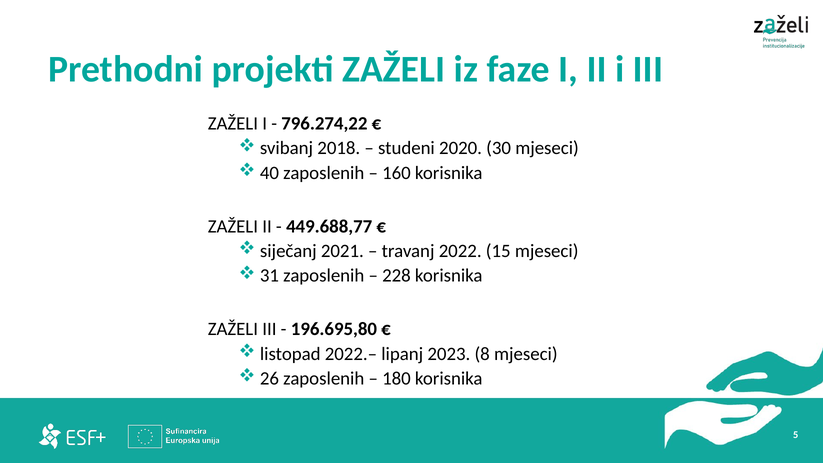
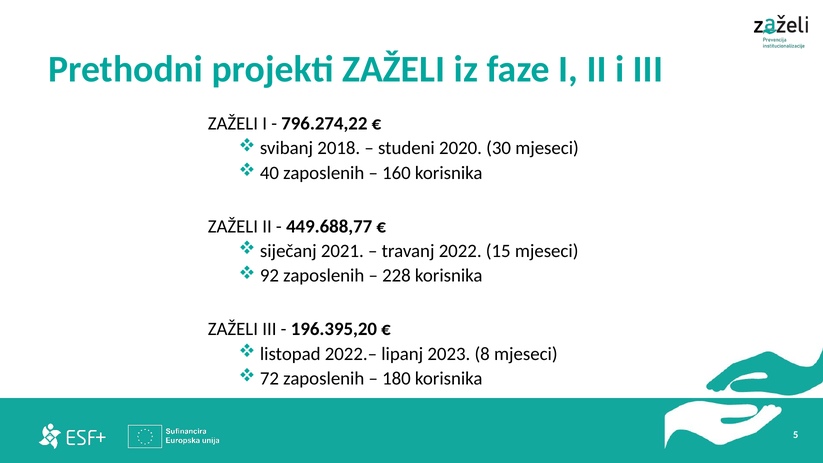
31: 31 -> 92
196.695,80: 196.695,80 -> 196.395,20
26: 26 -> 72
